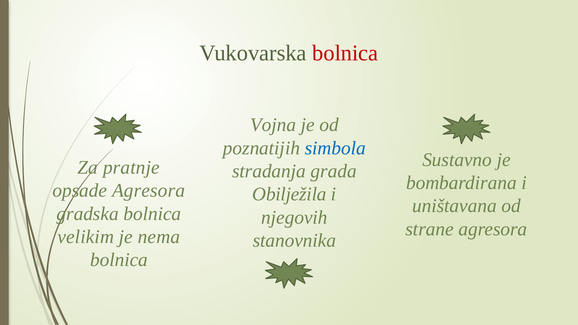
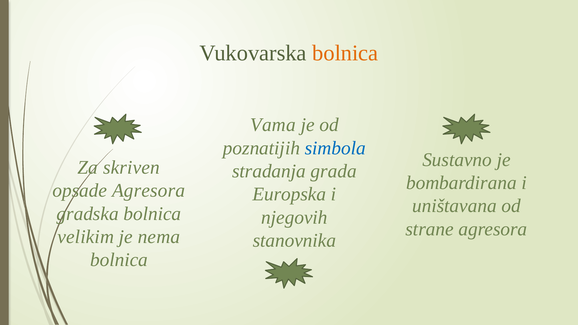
bolnica at (345, 53) colour: red -> orange
Vojna: Vojna -> Vama
pratnje: pratnje -> skriven
Obilježila: Obilježila -> Europska
